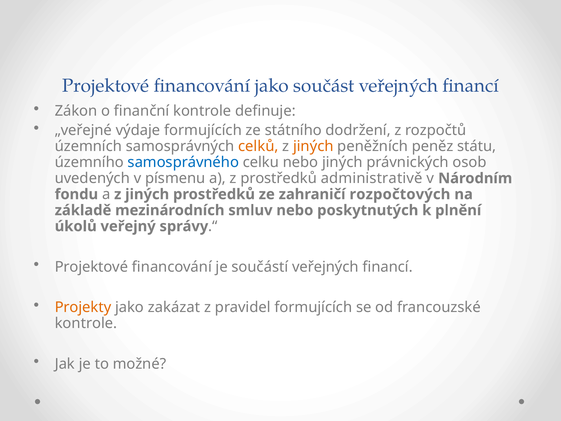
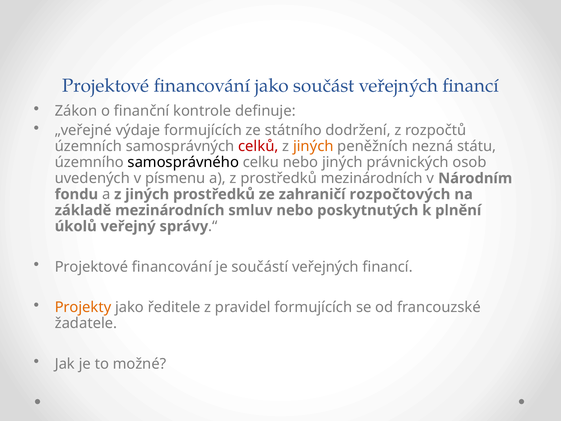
celků colour: orange -> red
peněz: peněz -> nezná
samosprávného colour: blue -> black
prostředků administrativě: administrativě -> mezinárodních
zakázat: zakázat -> ředitele
kontrole at (86, 323): kontrole -> žadatele
